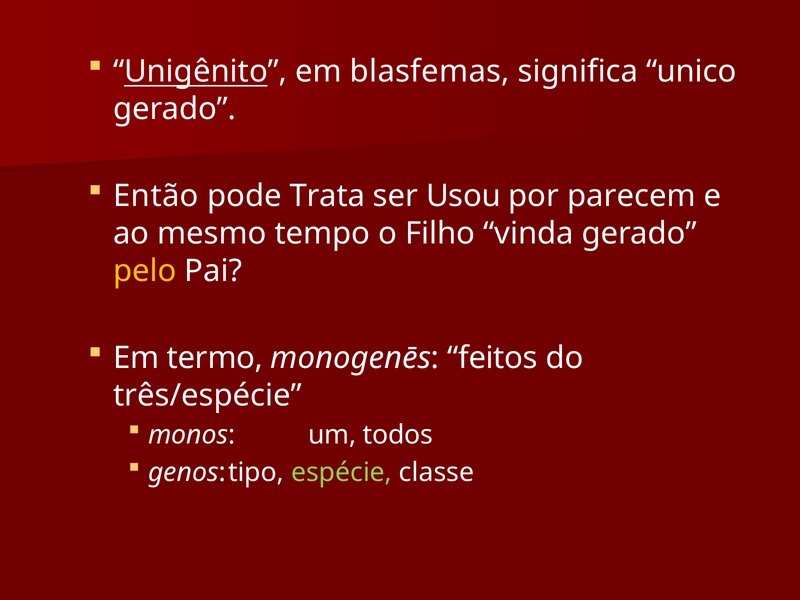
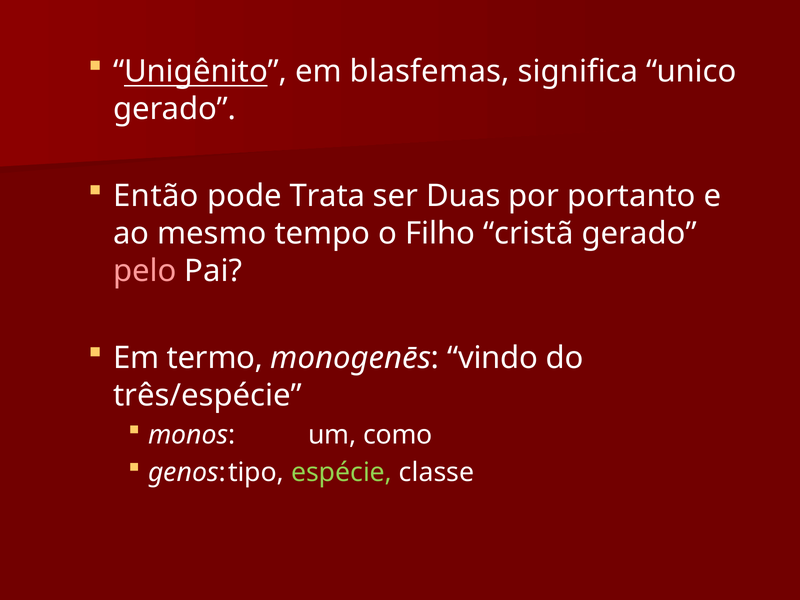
Usou: Usou -> Duas
parecem: parecem -> portanto
vinda: vinda -> cristã
pelo colour: yellow -> pink
feitos: feitos -> vindo
todos: todos -> como
